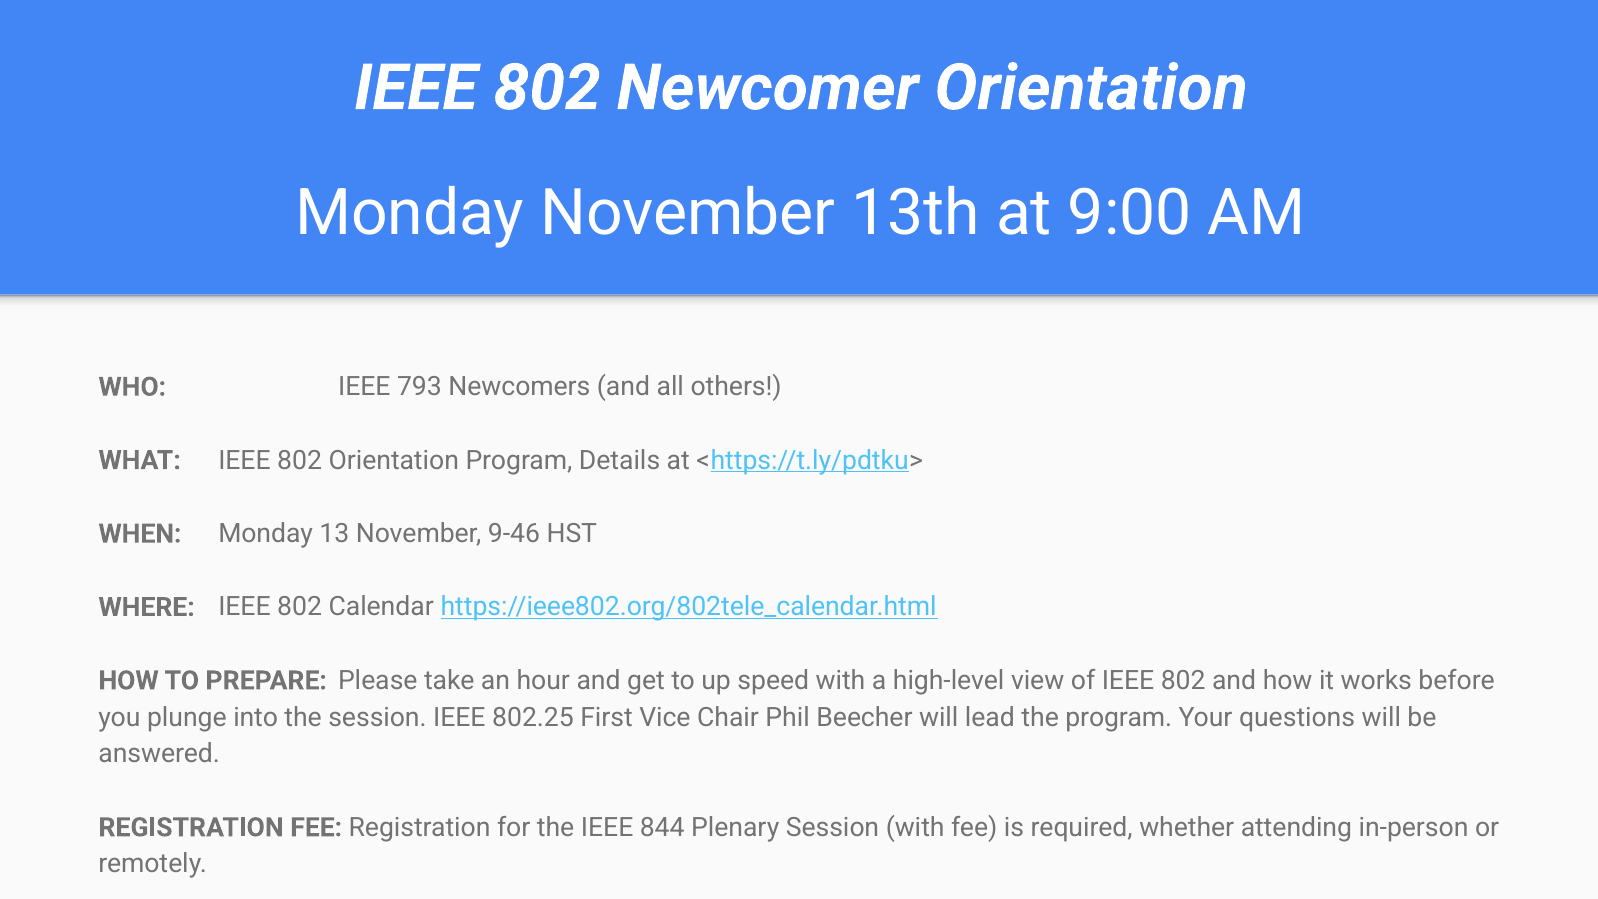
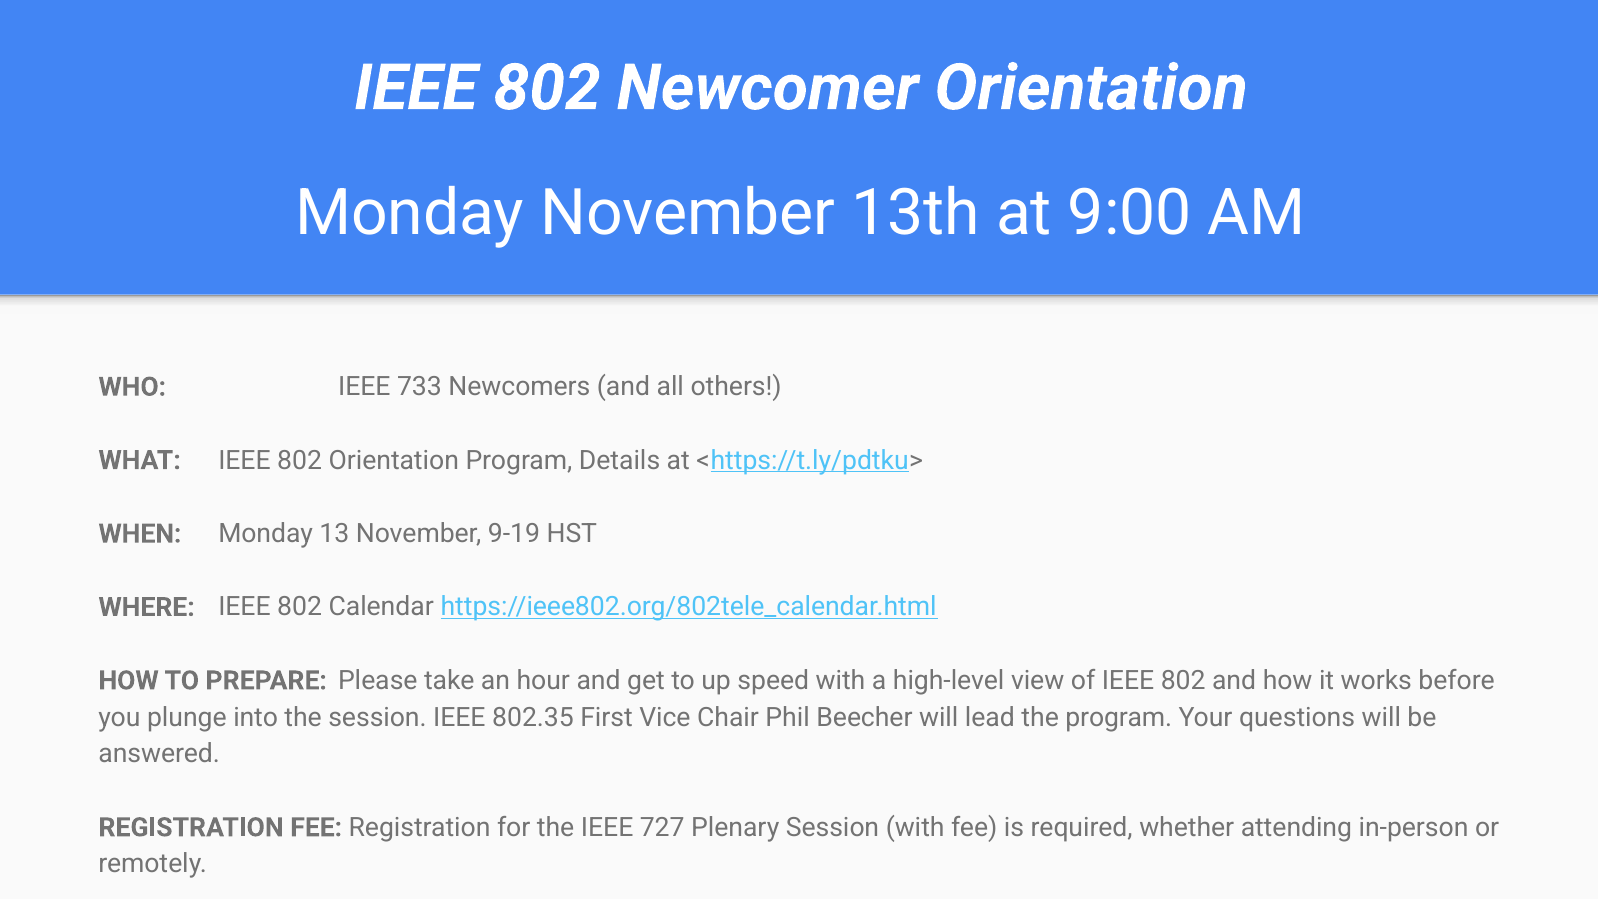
793: 793 -> 733
9-46: 9-46 -> 9-19
802.25: 802.25 -> 802.35
844: 844 -> 727
